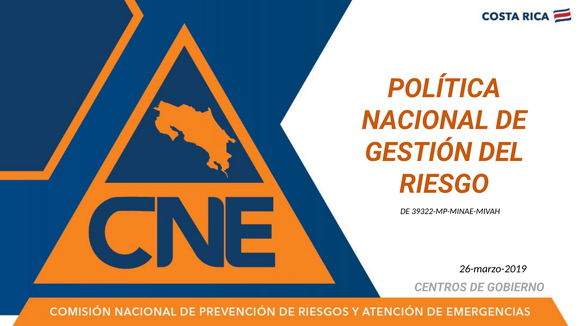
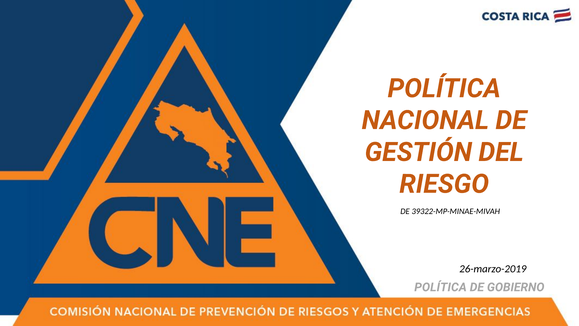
CENTROS at (441, 287): CENTROS -> POLÍTICA
